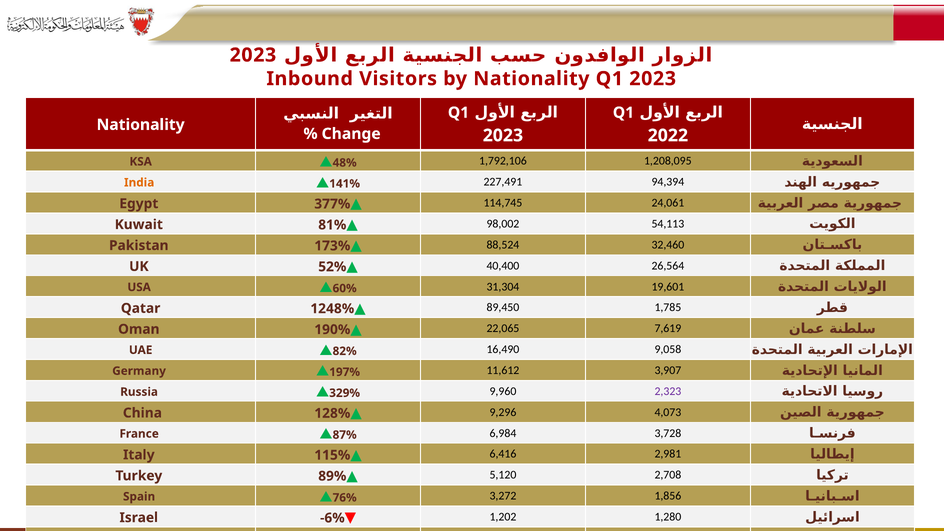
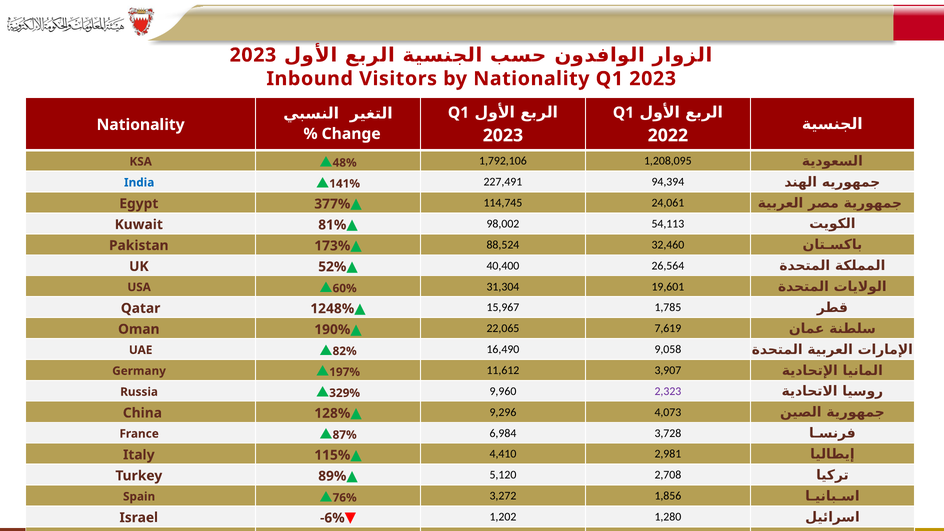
India colour: orange -> blue
89,450: 89,450 -> 15,967
6,416: 6,416 -> 4,410
